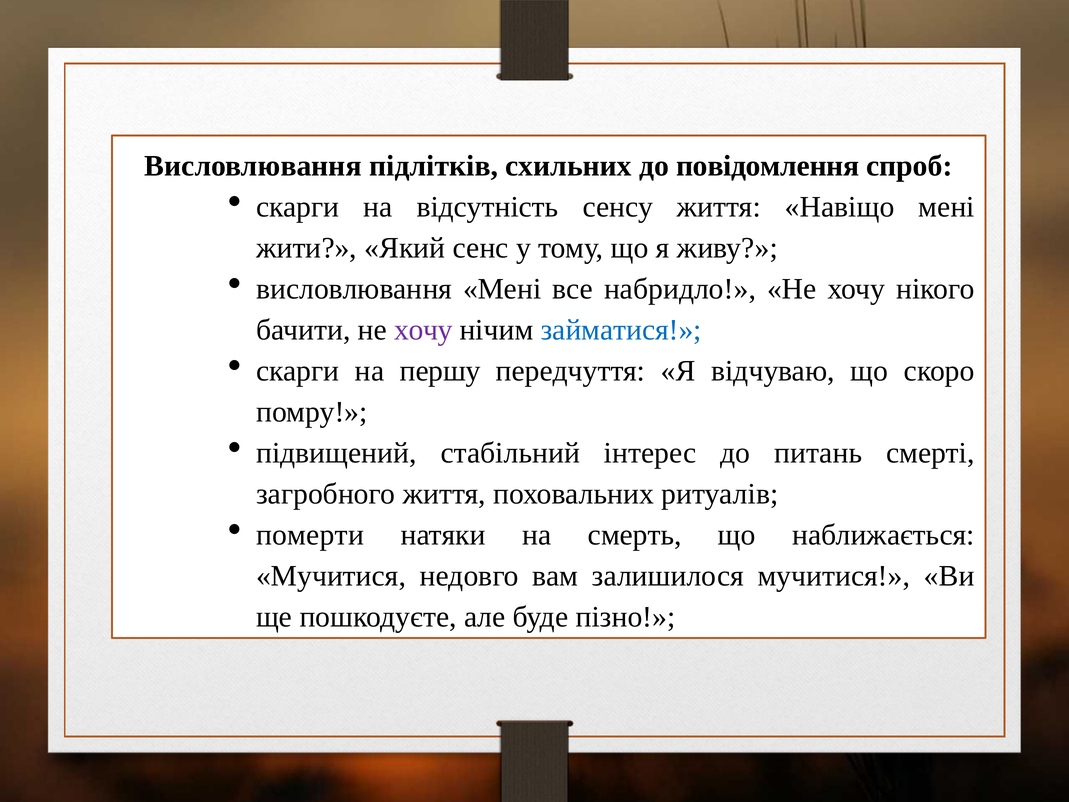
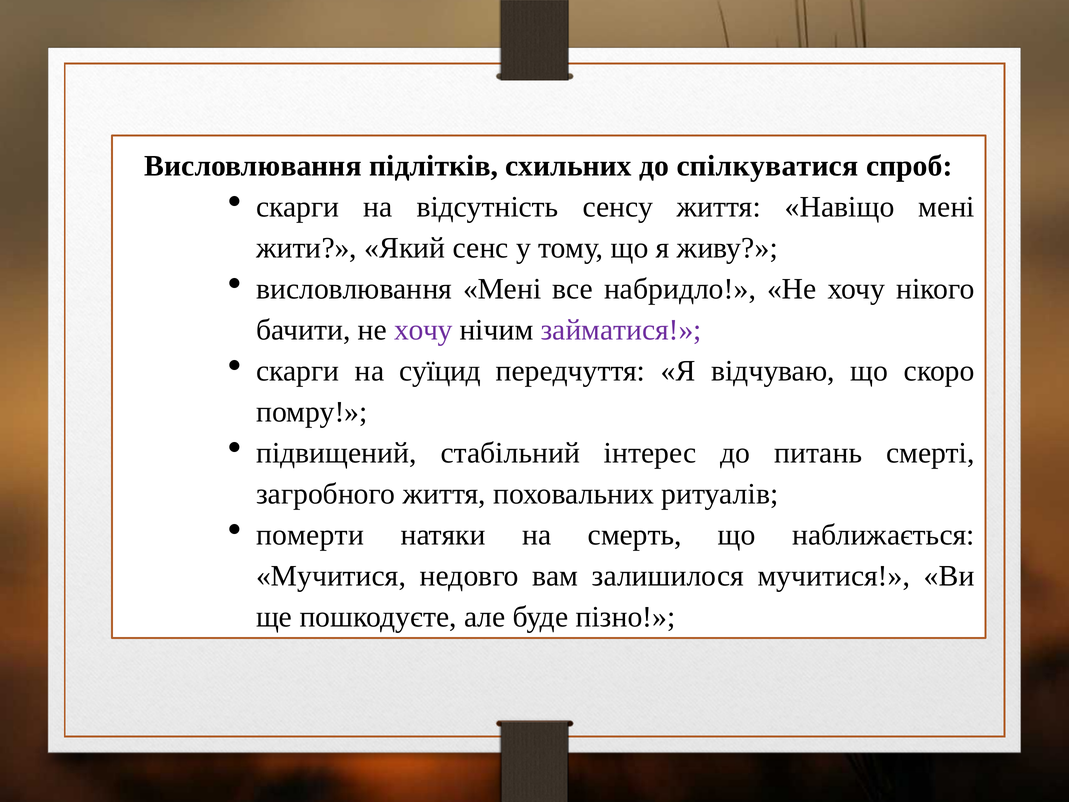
повідомлення: повідомлення -> спілкуватися
займатися colour: blue -> purple
першу: першу -> суїцид
